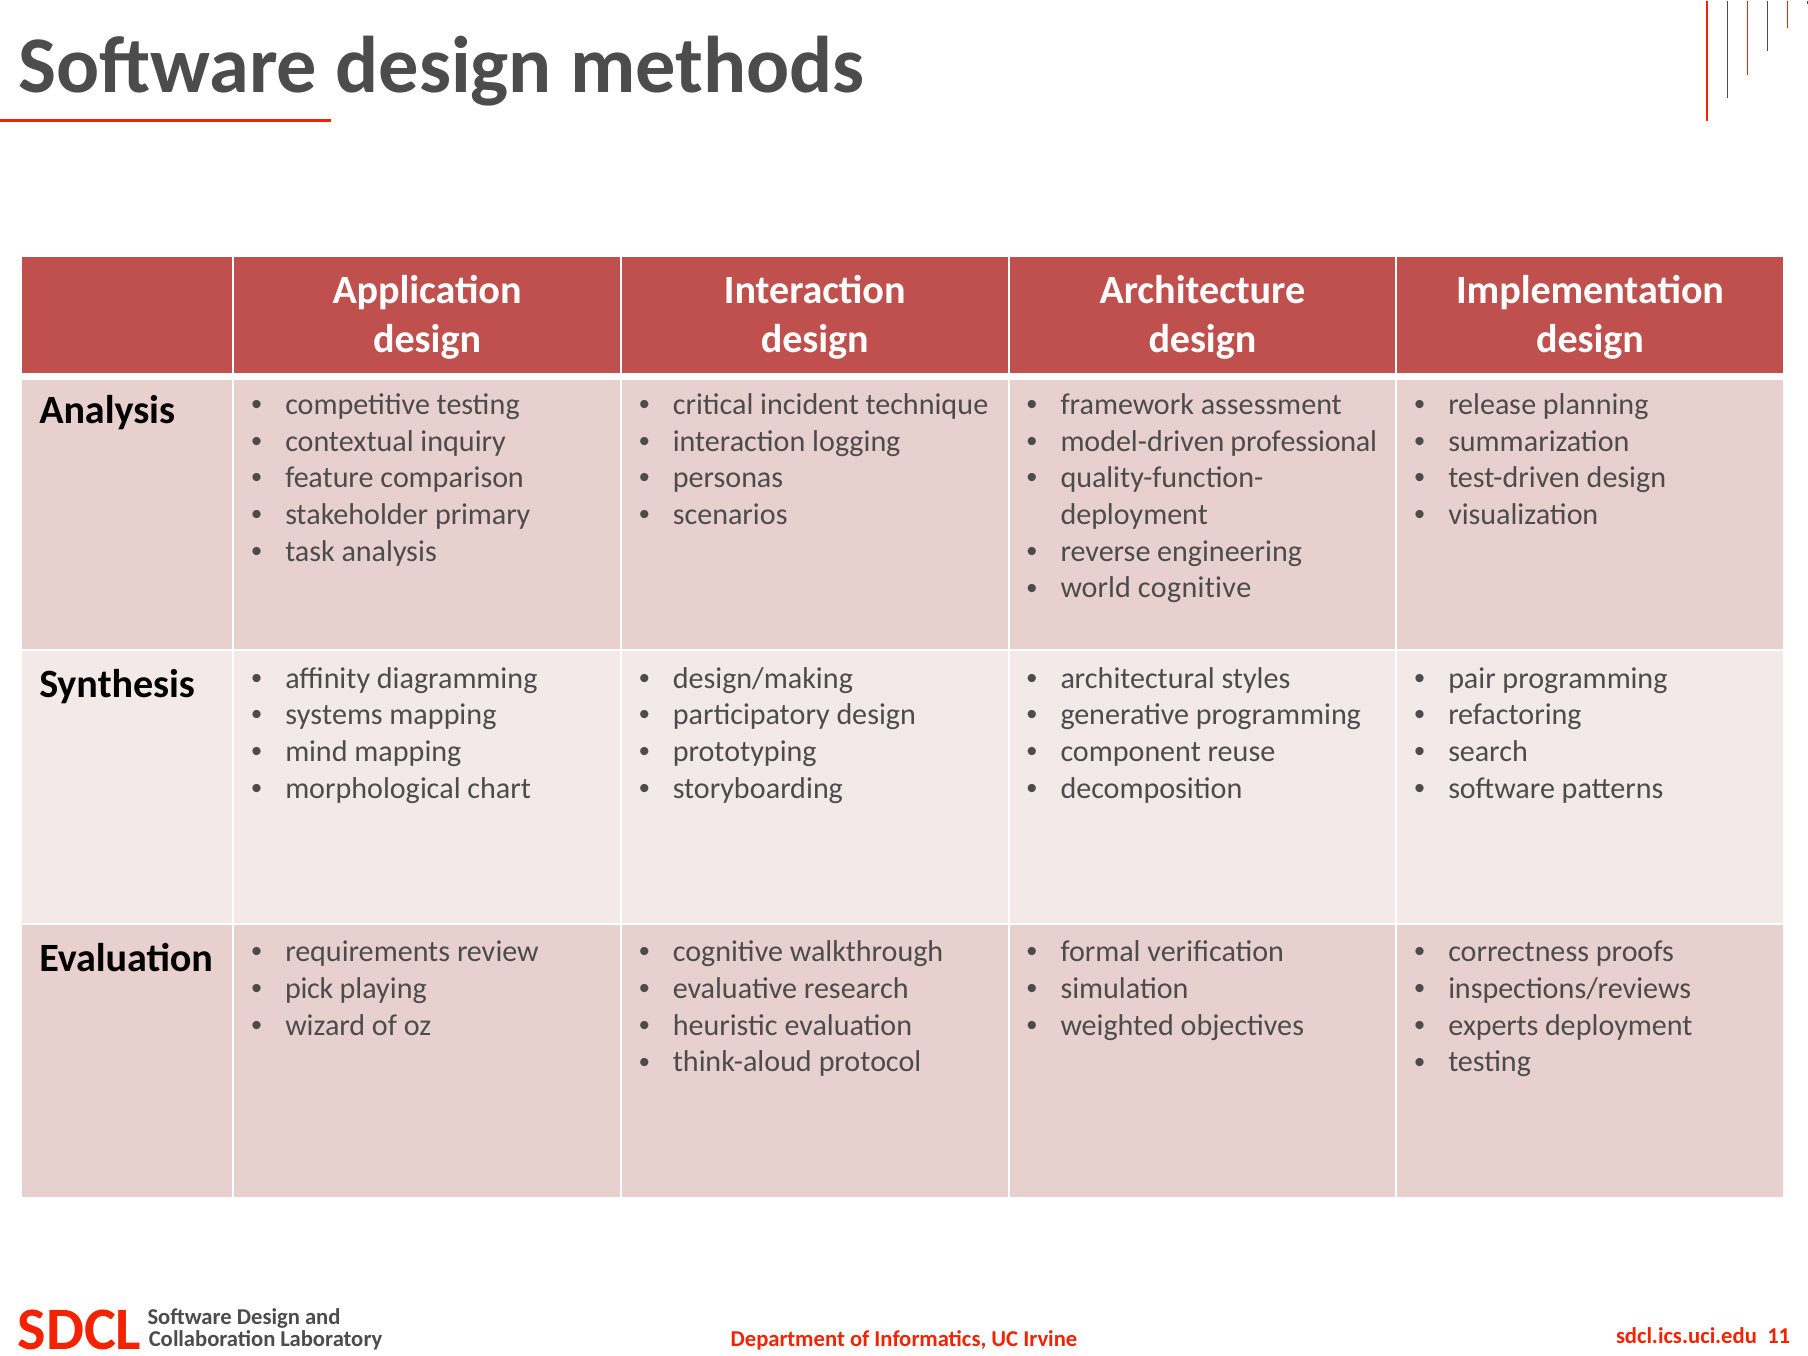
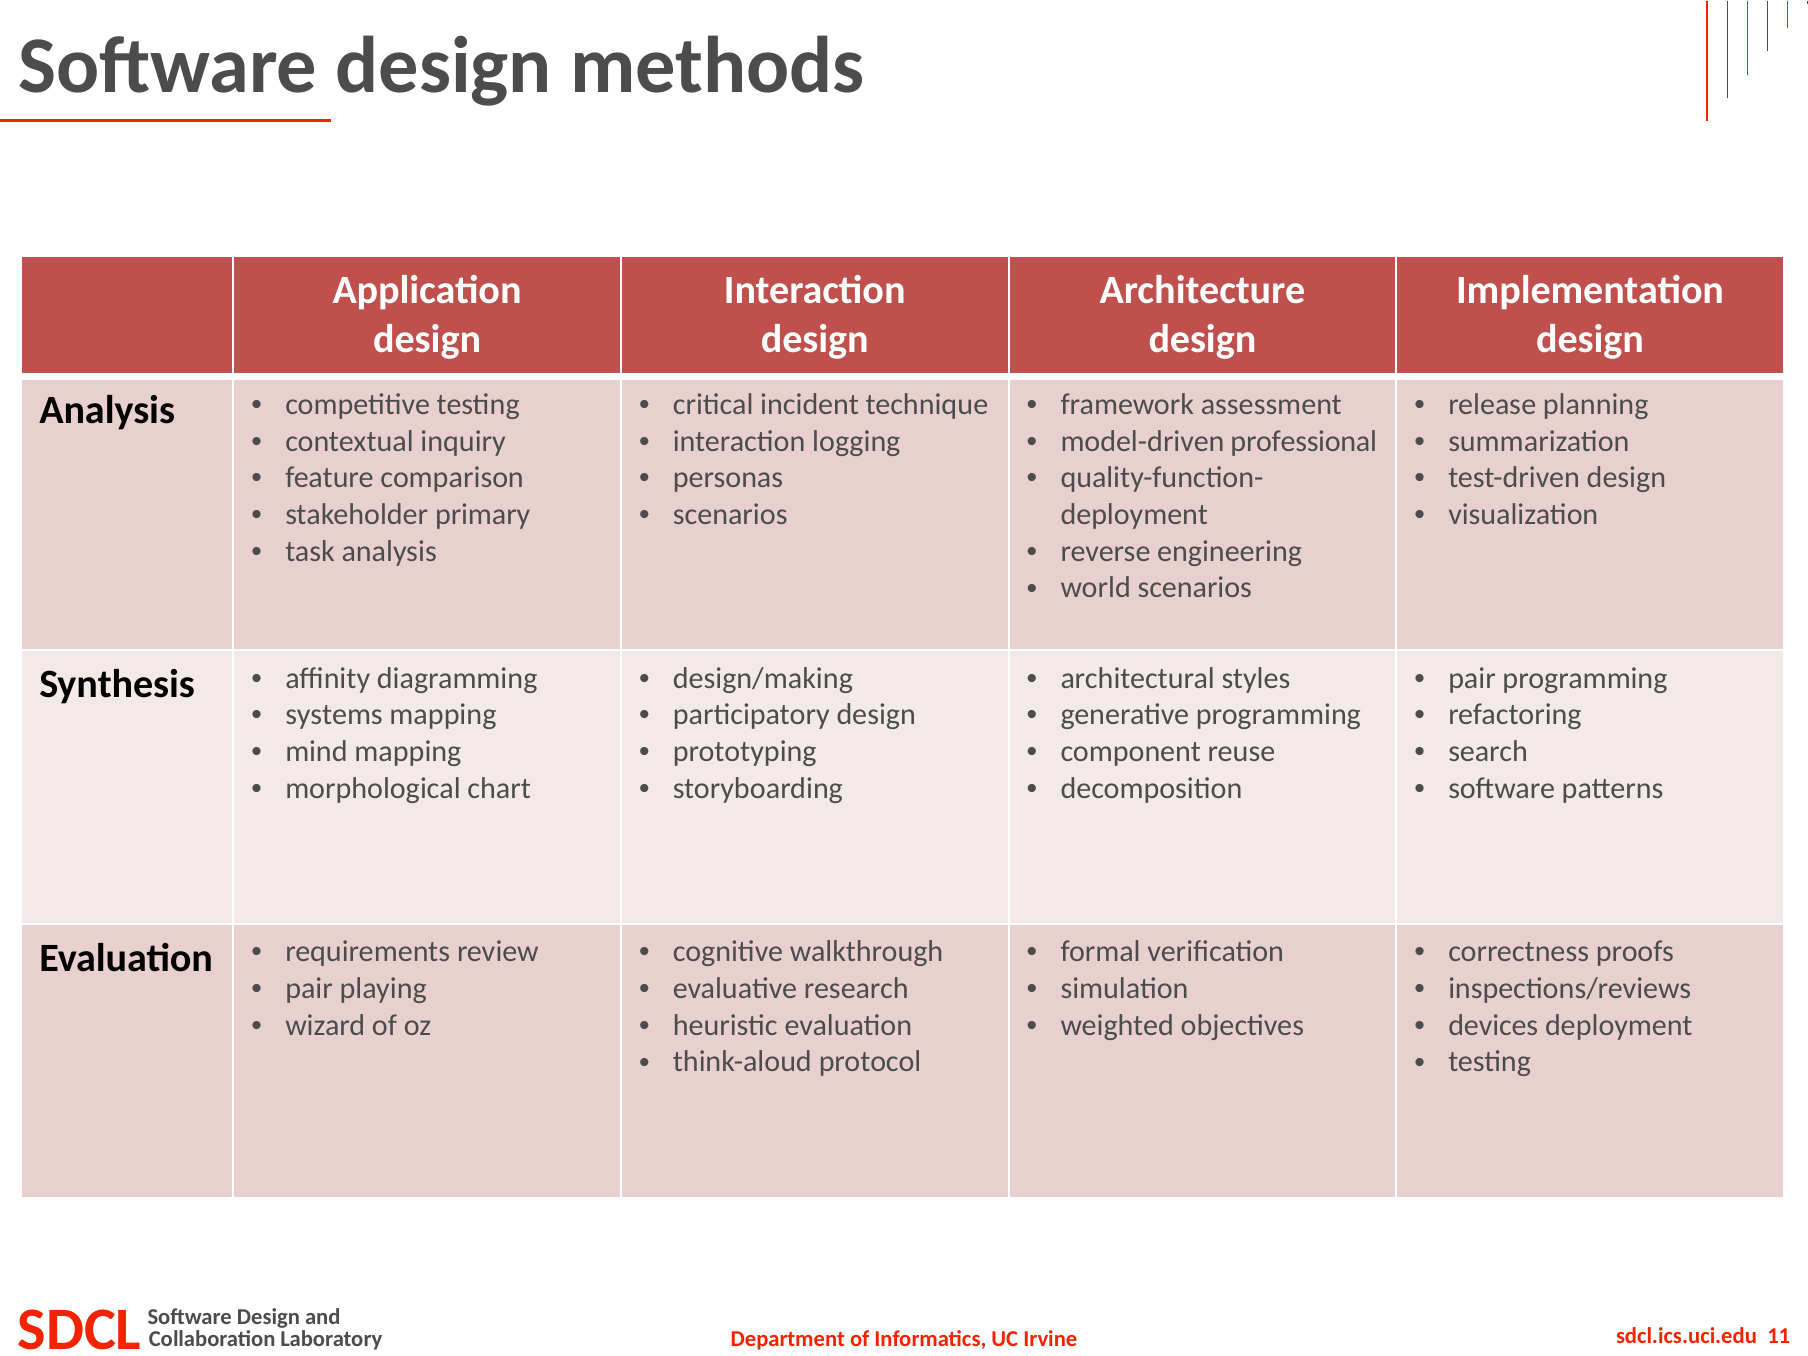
world cognitive: cognitive -> scenarios
pick at (309, 989): pick -> pair
experts: experts -> devices
